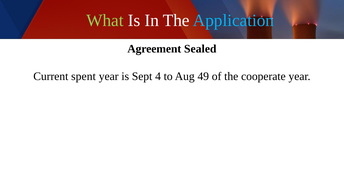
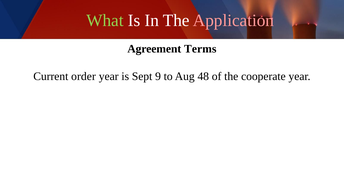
Application colour: light blue -> pink
Sealed: Sealed -> Terms
spent: spent -> order
4: 4 -> 9
49: 49 -> 48
